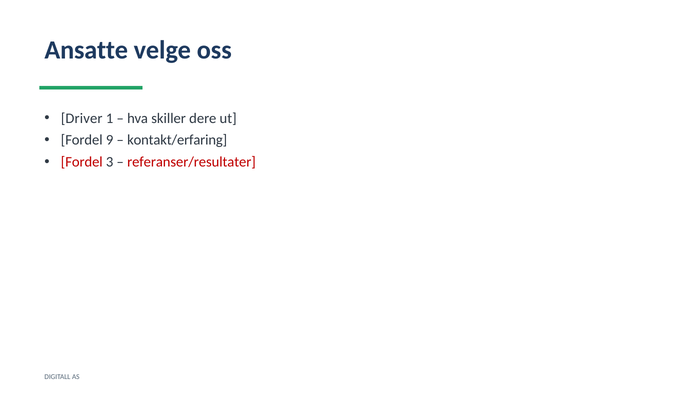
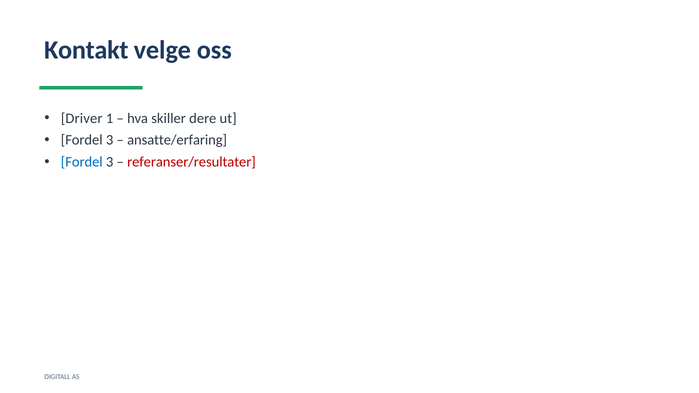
Ansatte: Ansatte -> Kontakt
9 at (110, 140): 9 -> 3
kontakt/erfaring: kontakt/erfaring -> ansatte/erfaring
Fordel at (82, 162) colour: red -> blue
